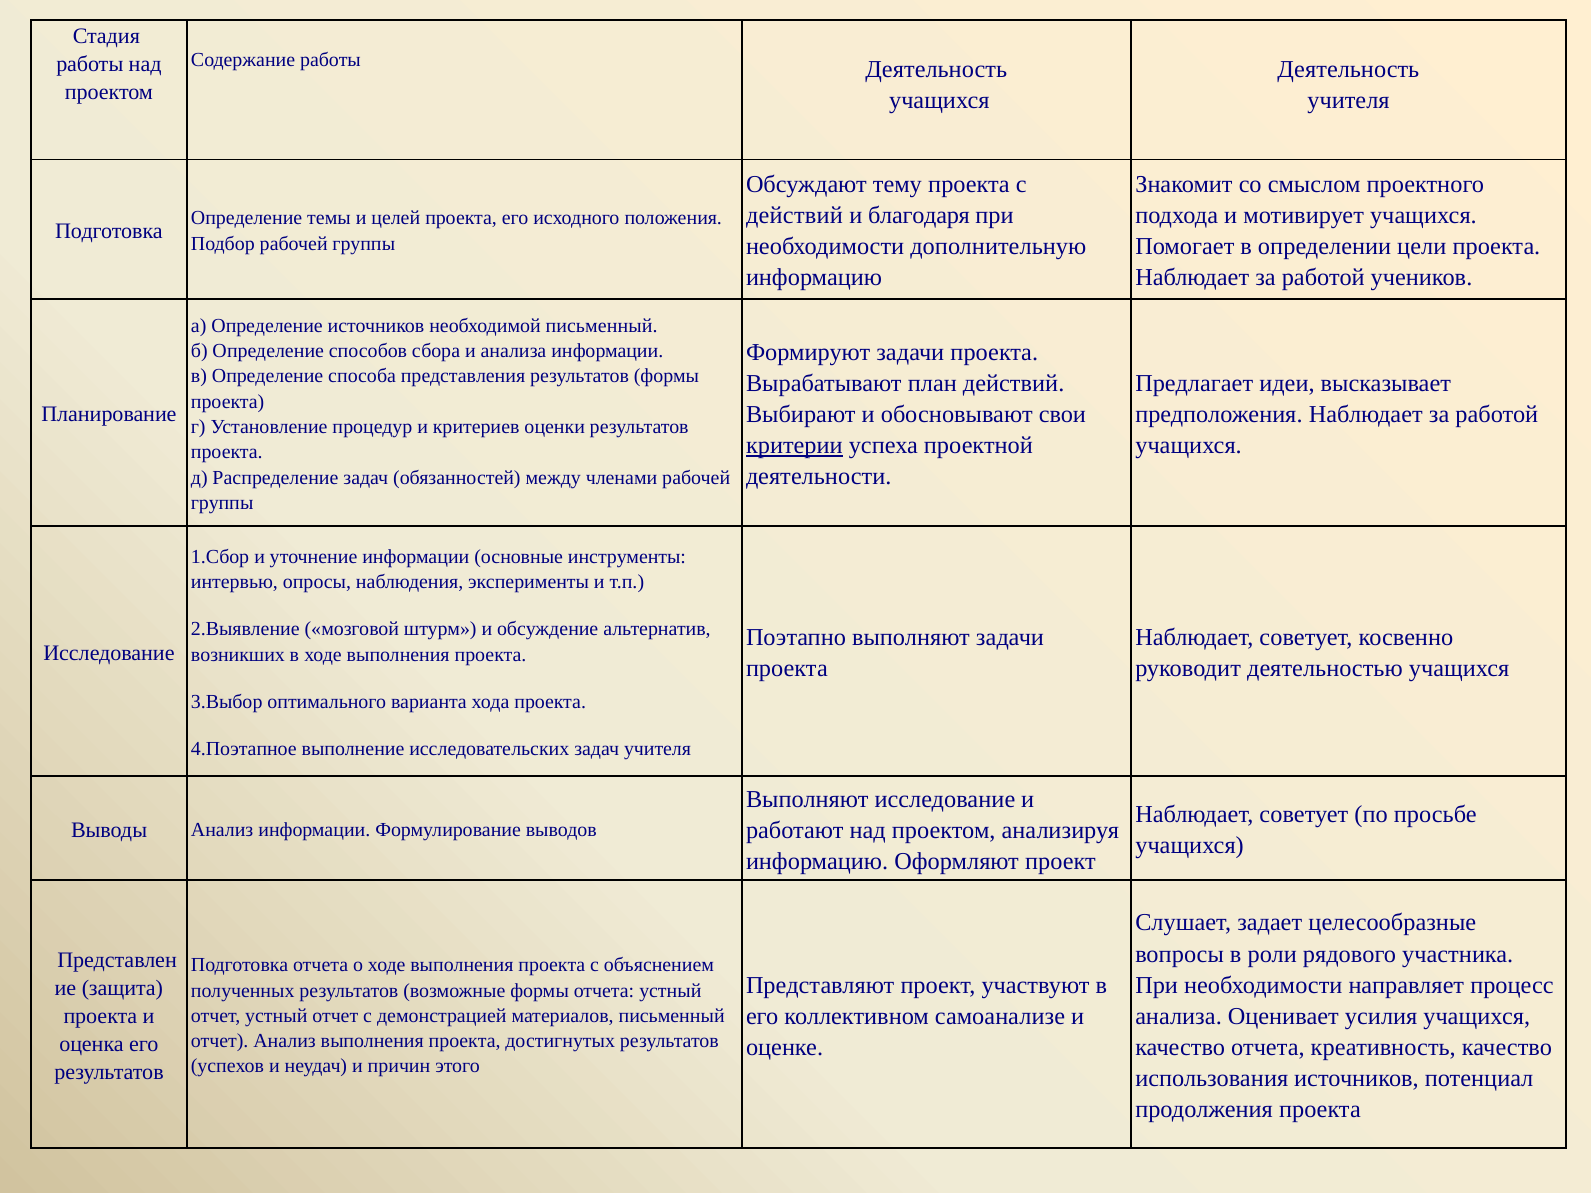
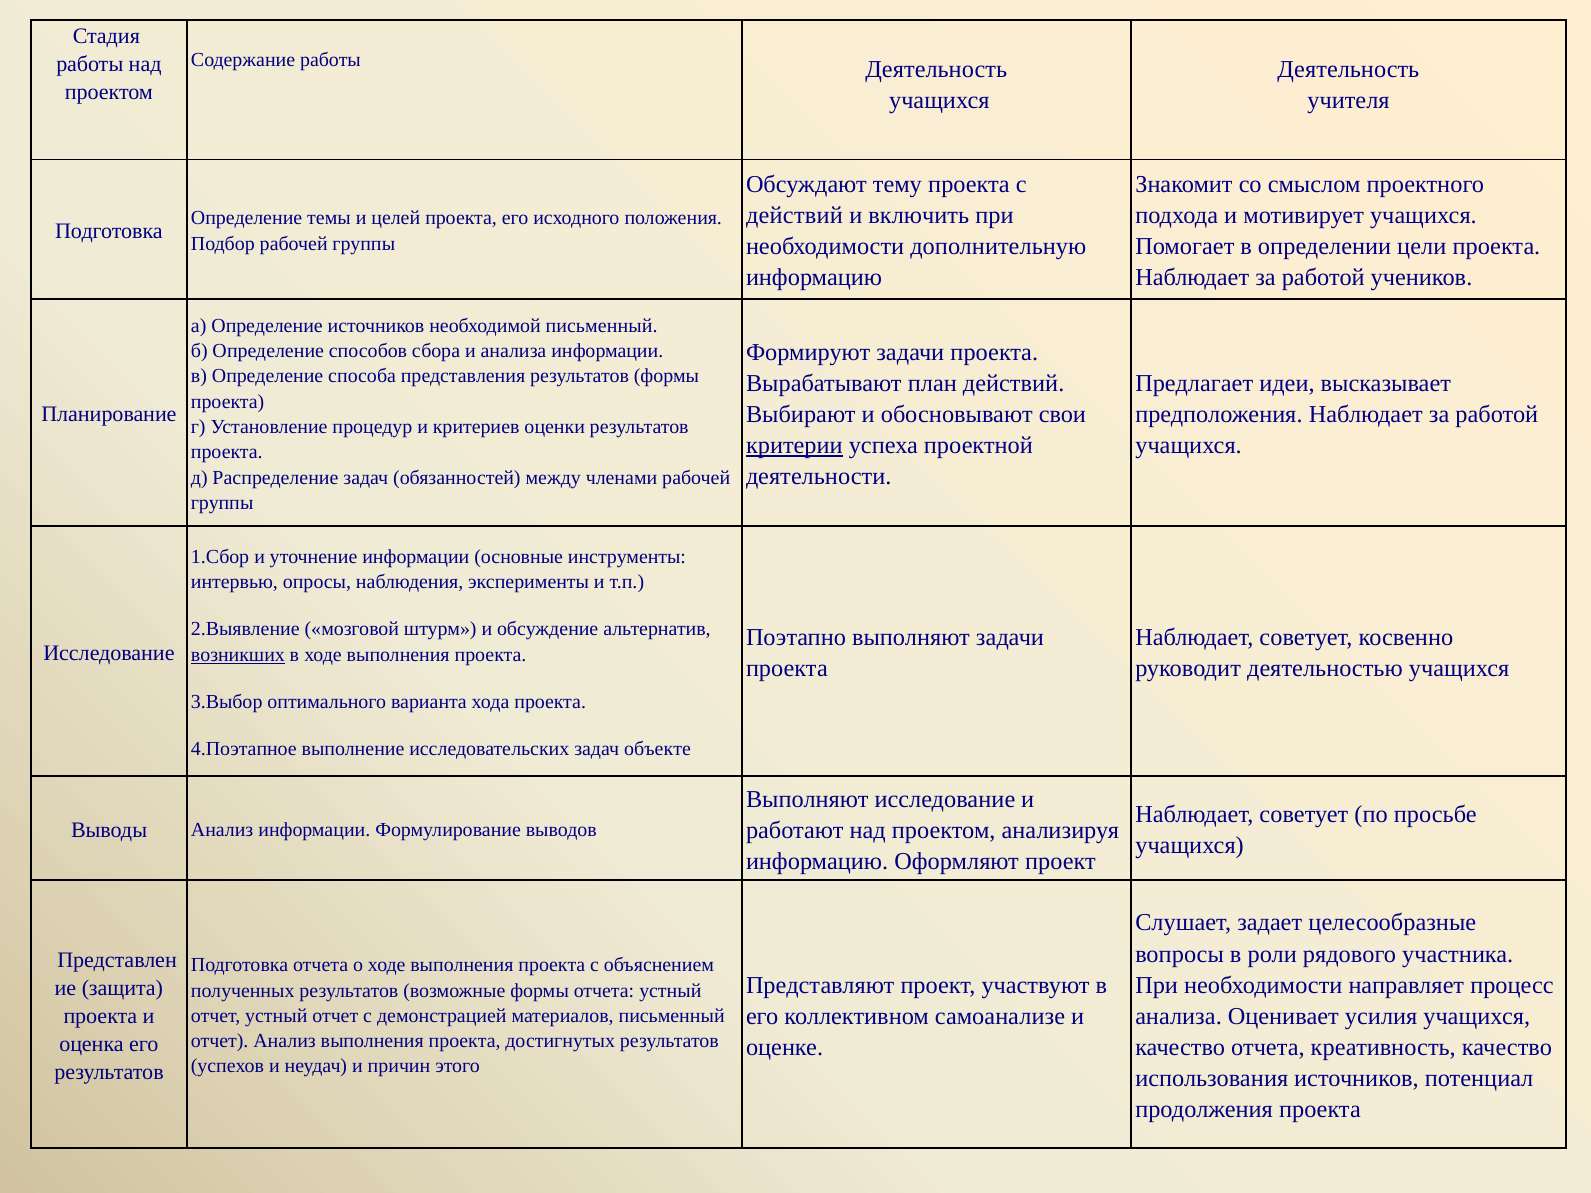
благодаря: благодаря -> включить
возникших underline: none -> present
задач учителя: учителя -> объекте
